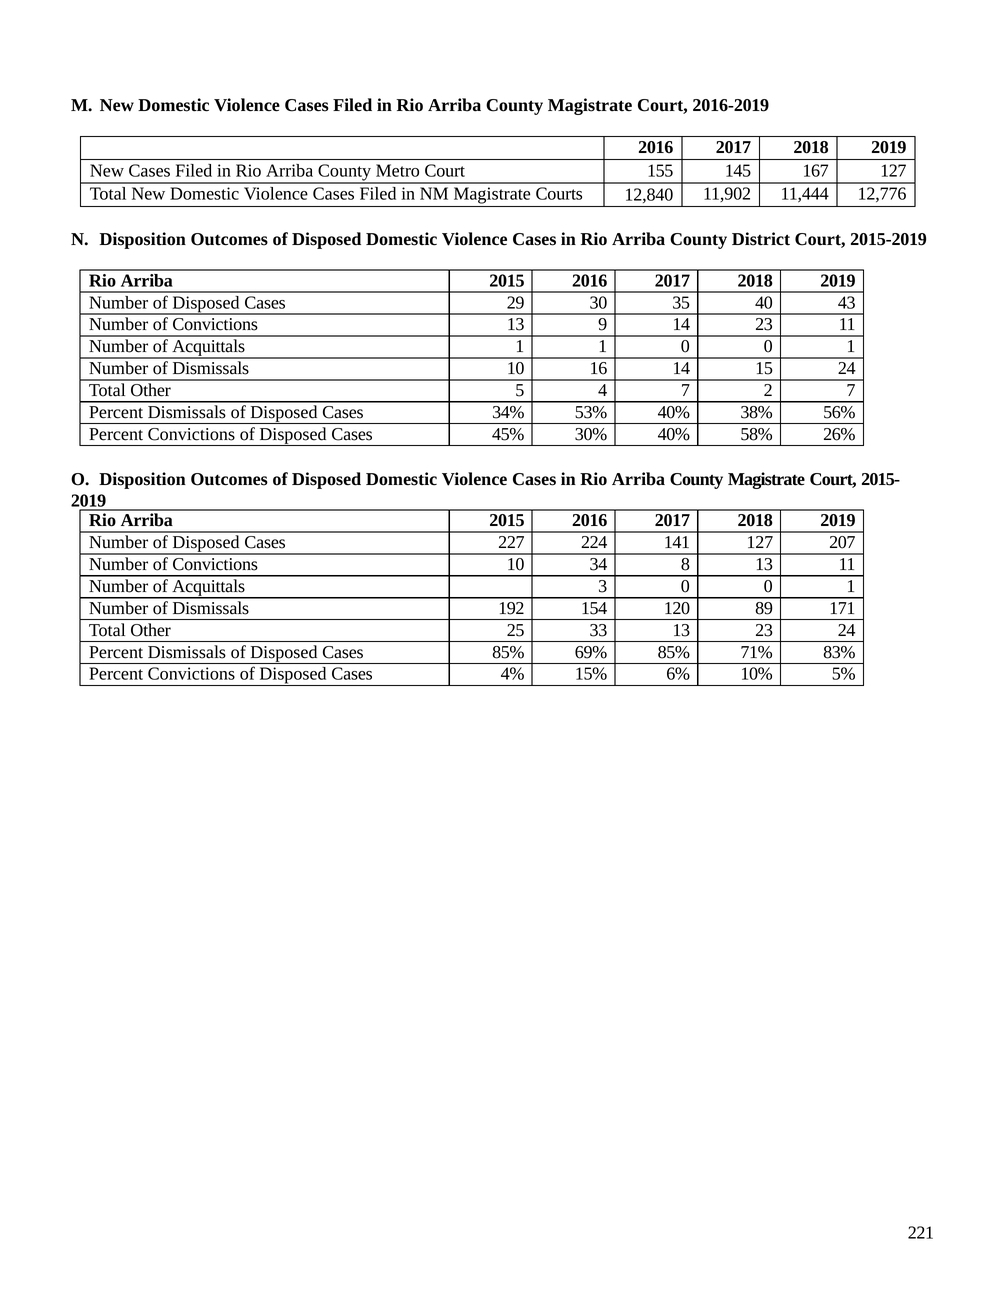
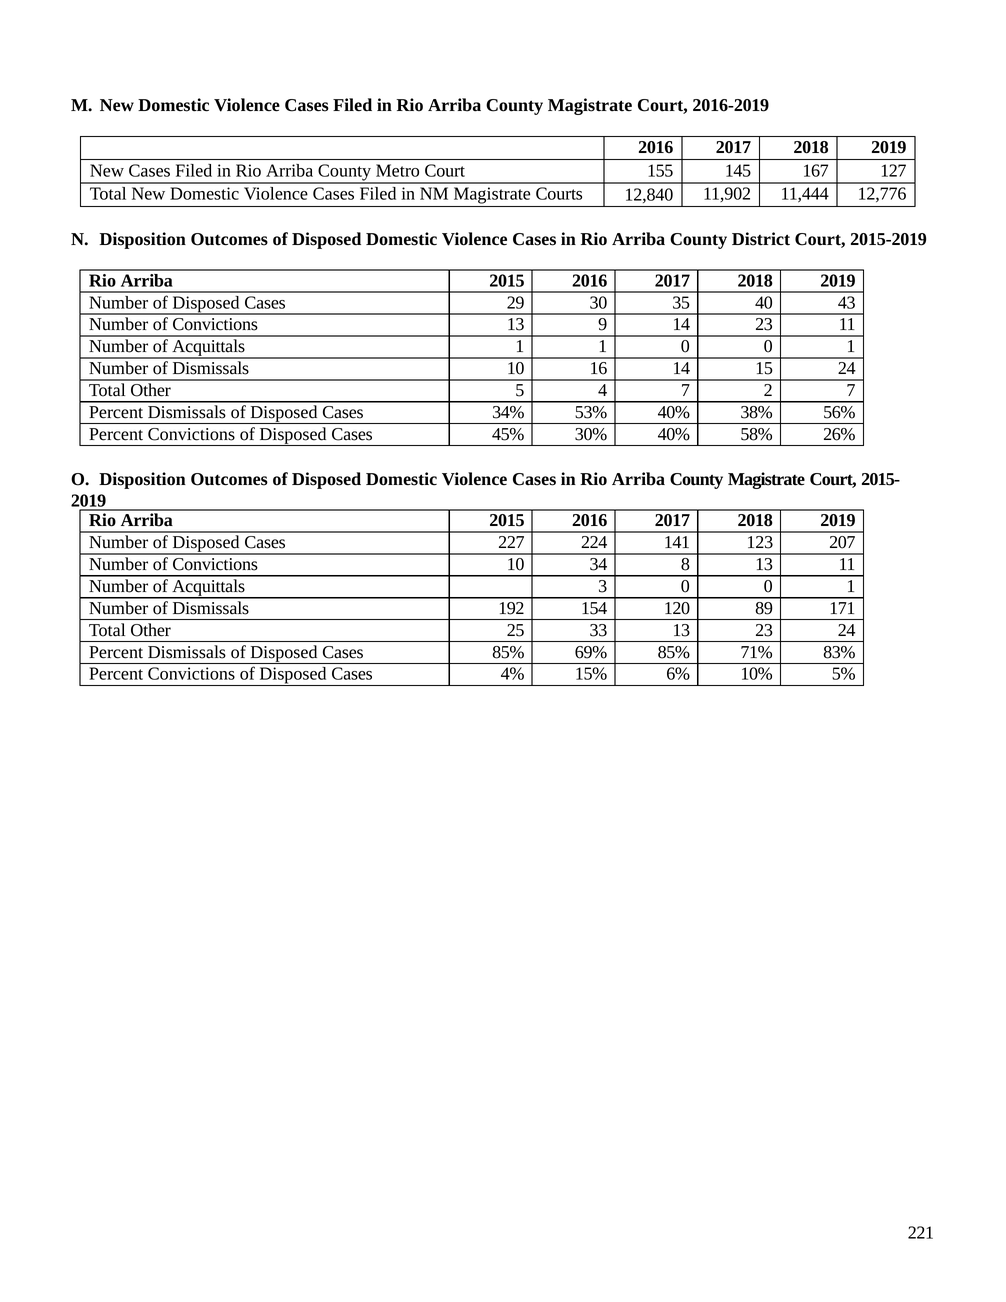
141 127: 127 -> 123
